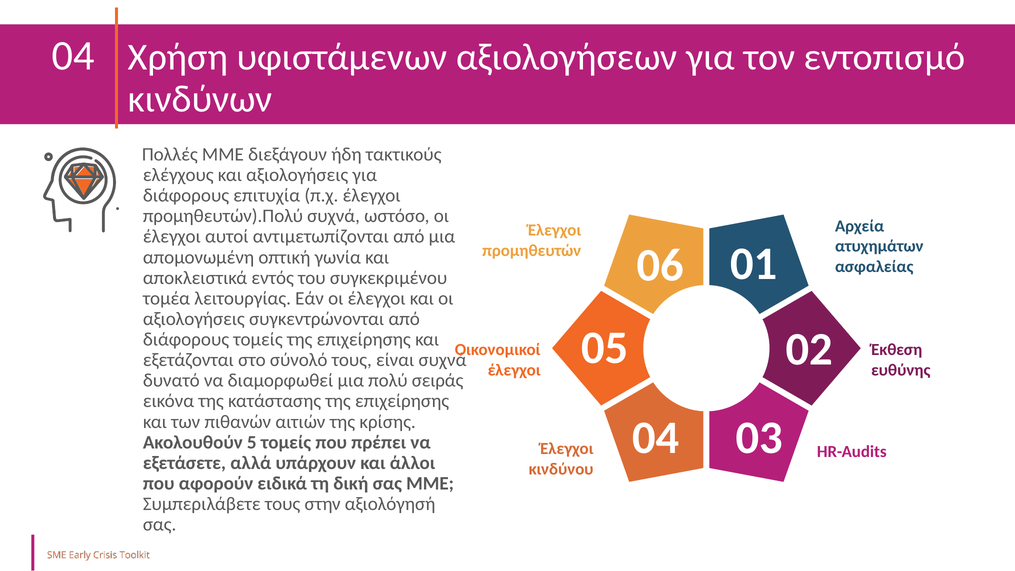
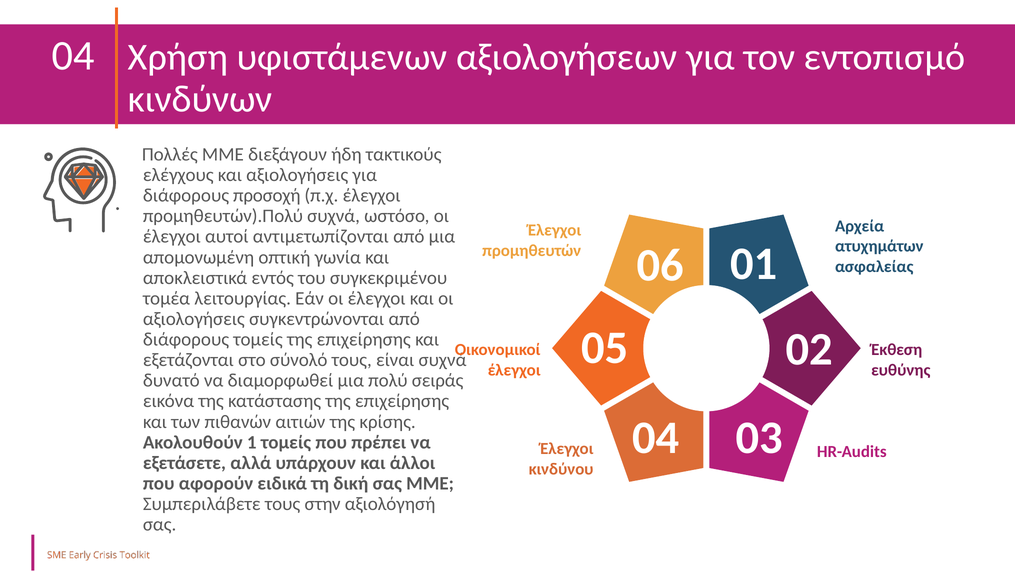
επιτυχία: επιτυχία -> προσοχή
5: 5 -> 1
